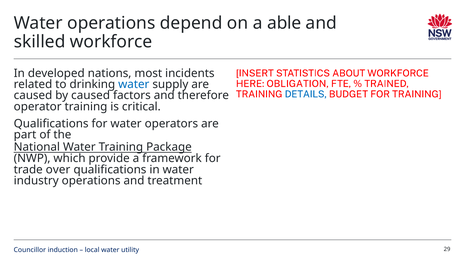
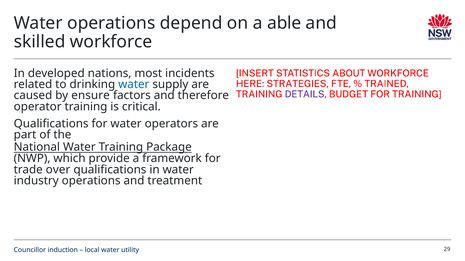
OBLIGATION: OBLIGATION -> STRATEGIES
DETAILS colour: blue -> purple
by caused: caused -> ensure
